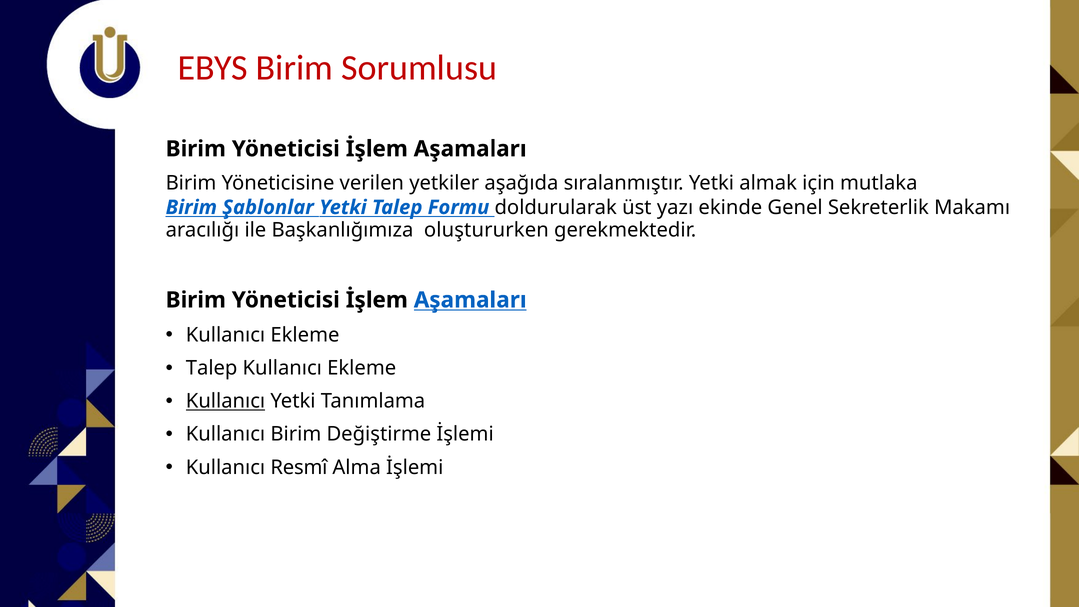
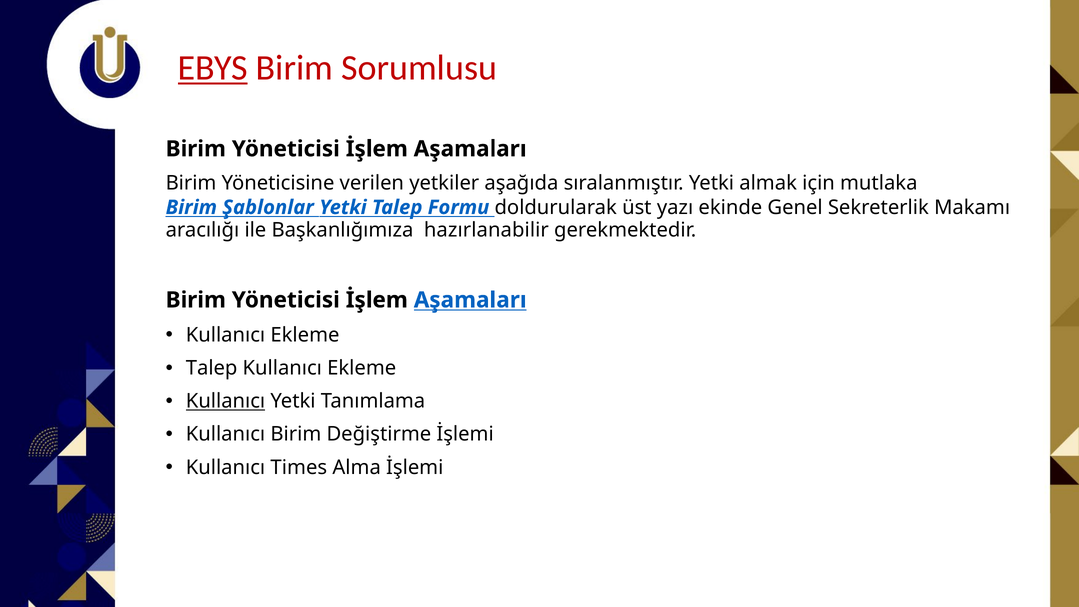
EBYS underline: none -> present
oluştururken: oluştururken -> hazırlanabilir
Resmî: Resmî -> Times
